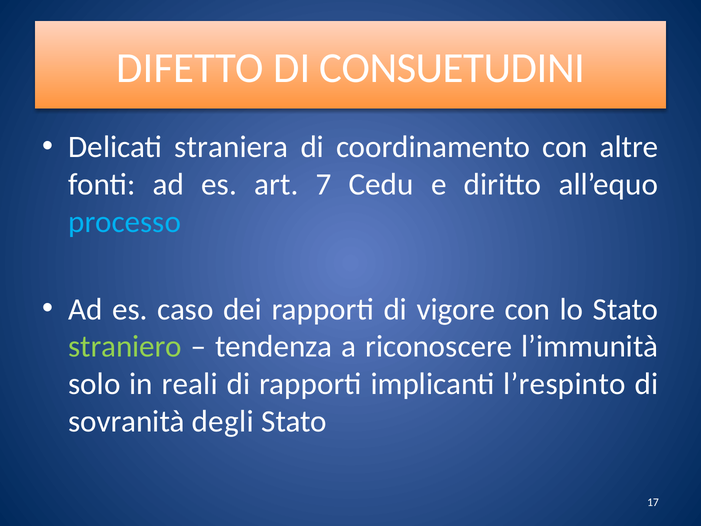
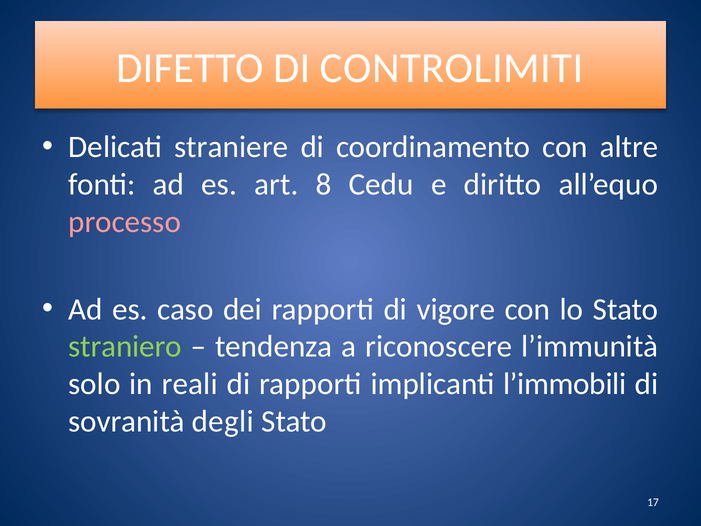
CONSUETUDINI: CONSUETUDINI -> CONTROLIMITI
straniera: straniera -> straniere
7: 7 -> 8
processo colour: light blue -> pink
l’respinto: l’respinto -> l’immobili
